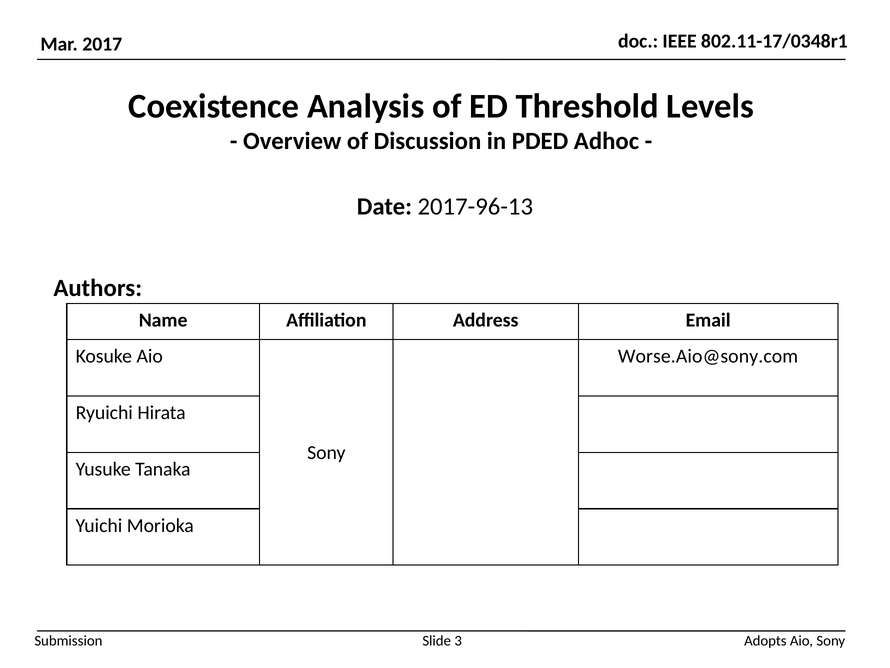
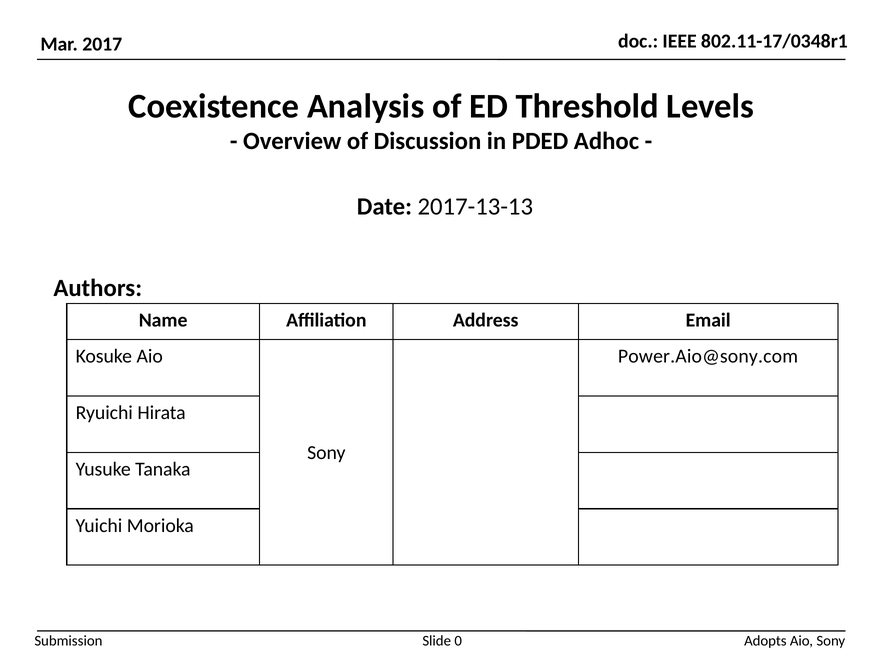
2017-96-13: 2017-96-13 -> 2017-13-13
Worse.Aio@sony.com: Worse.Aio@sony.com -> Power.Aio@sony.com
3: 3 -> 0
